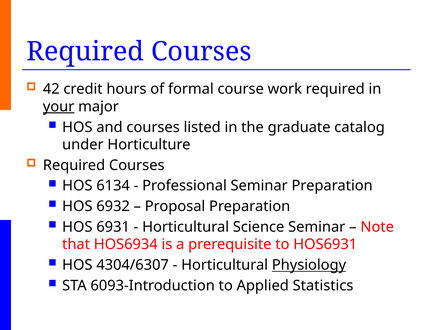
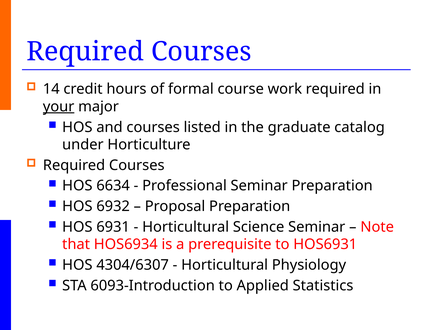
42: 42 -> 14
6134: 6134 -> 6634
Physiology underline: present -> none
